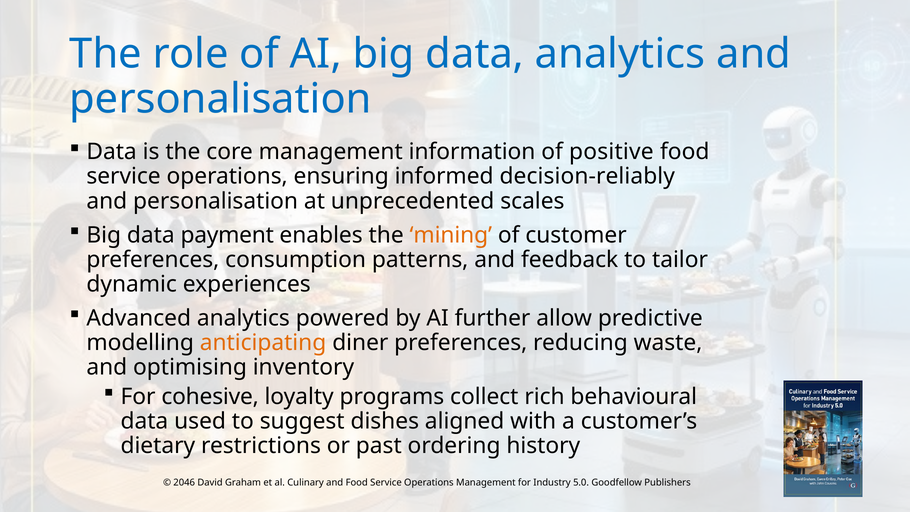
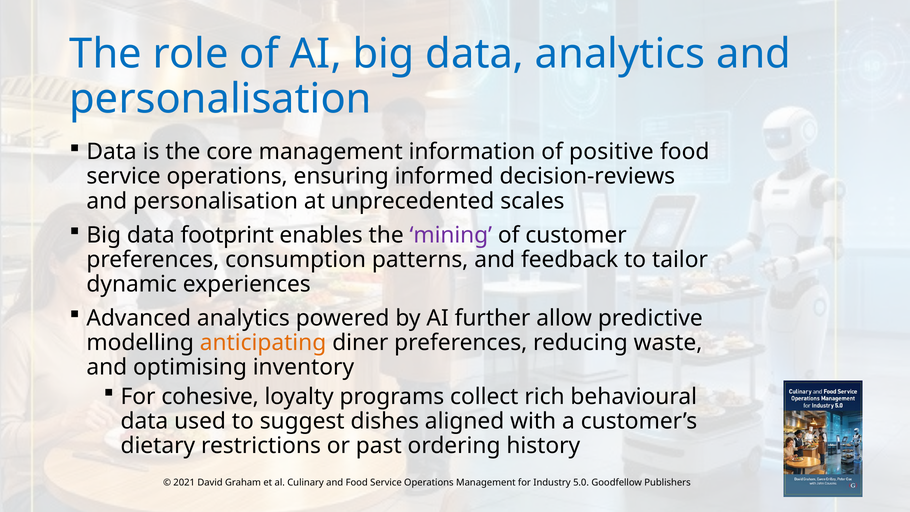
decision-reliably: decision-reliably -> decision-reviews
payment: payment -> footprint
mining colour: orange -> purple
2046: 2046 -> 2021
